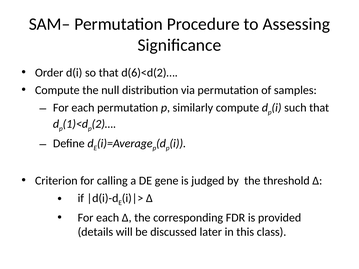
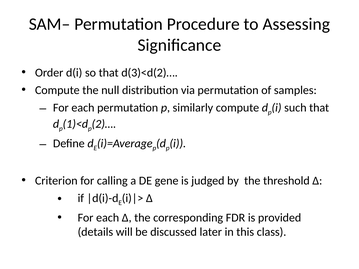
d(6)<d(2)…: d(6)<d(2)… -> d(3)<d(2)…
